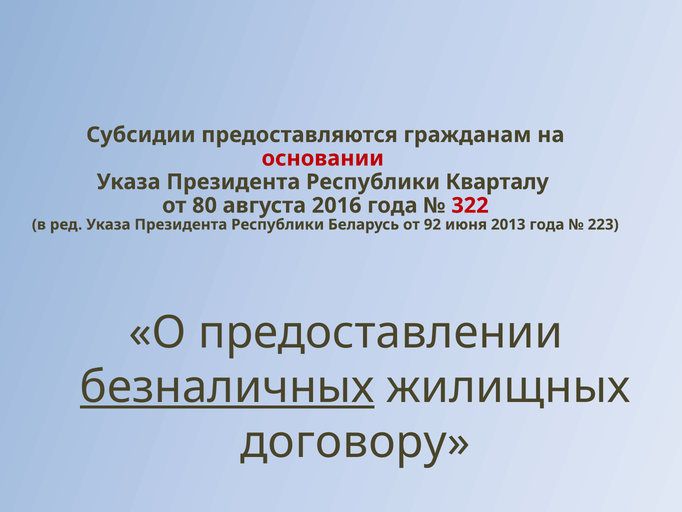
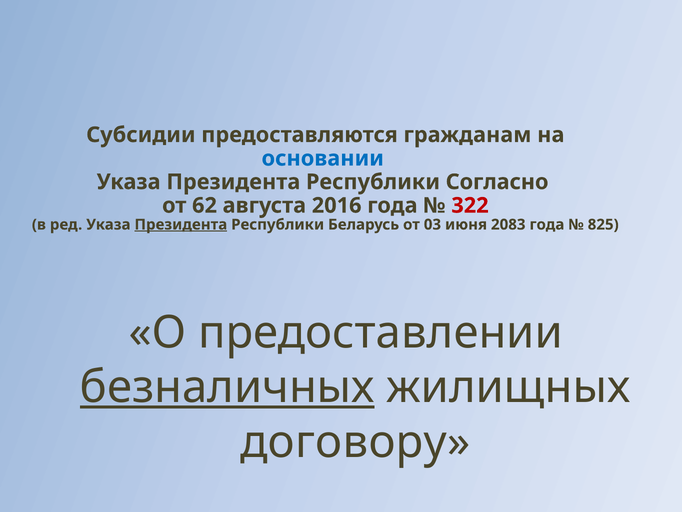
основании colour: red -> blue
Кварталу: Кварталу -> Согласно
80: 80 -> 62
Президента at (181, 224) underline: none -> present
92: 92 -> 03
2013: 2013 -> 2083
223: 223 -> 825
